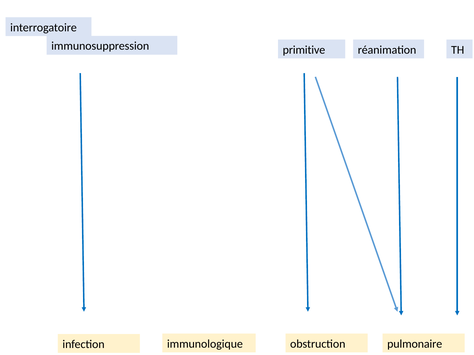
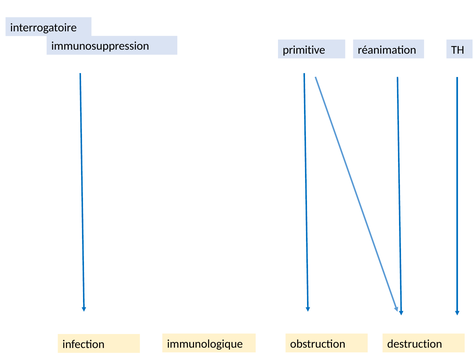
pulmonaire: pulmonaire -> destruction
